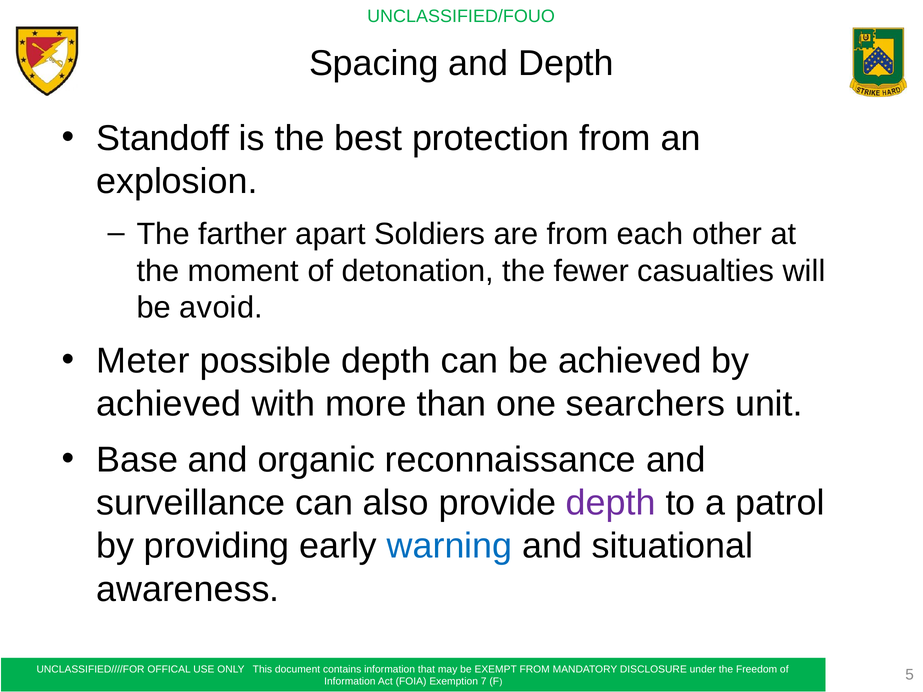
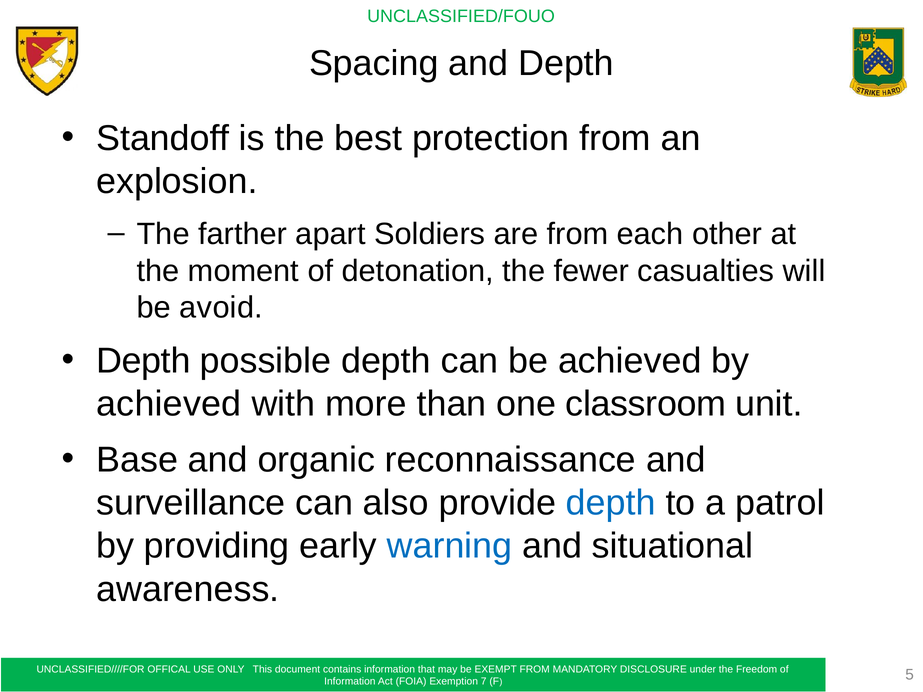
Meter at (143, 361): Meter -> Depth
searchers: searchers -> classroom
depth at (611, 503) colour: purple -> blue
